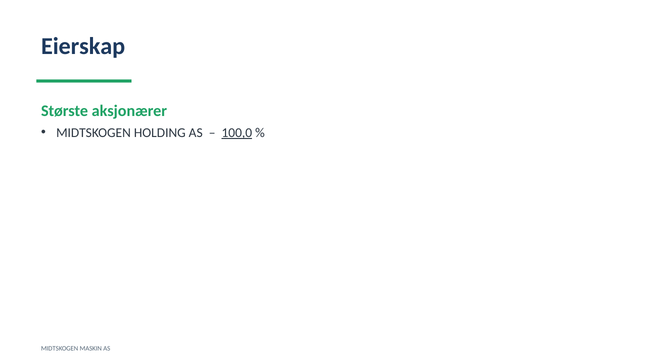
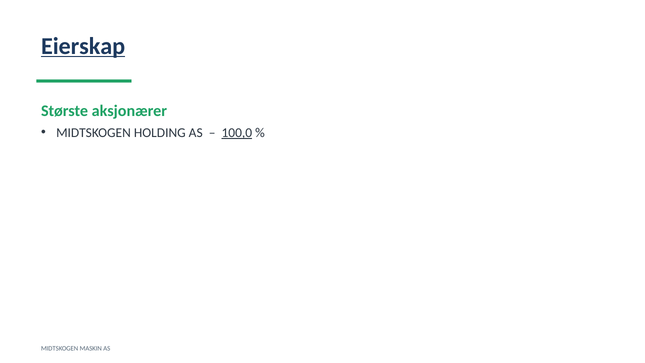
Eierskap underline: none -> present
